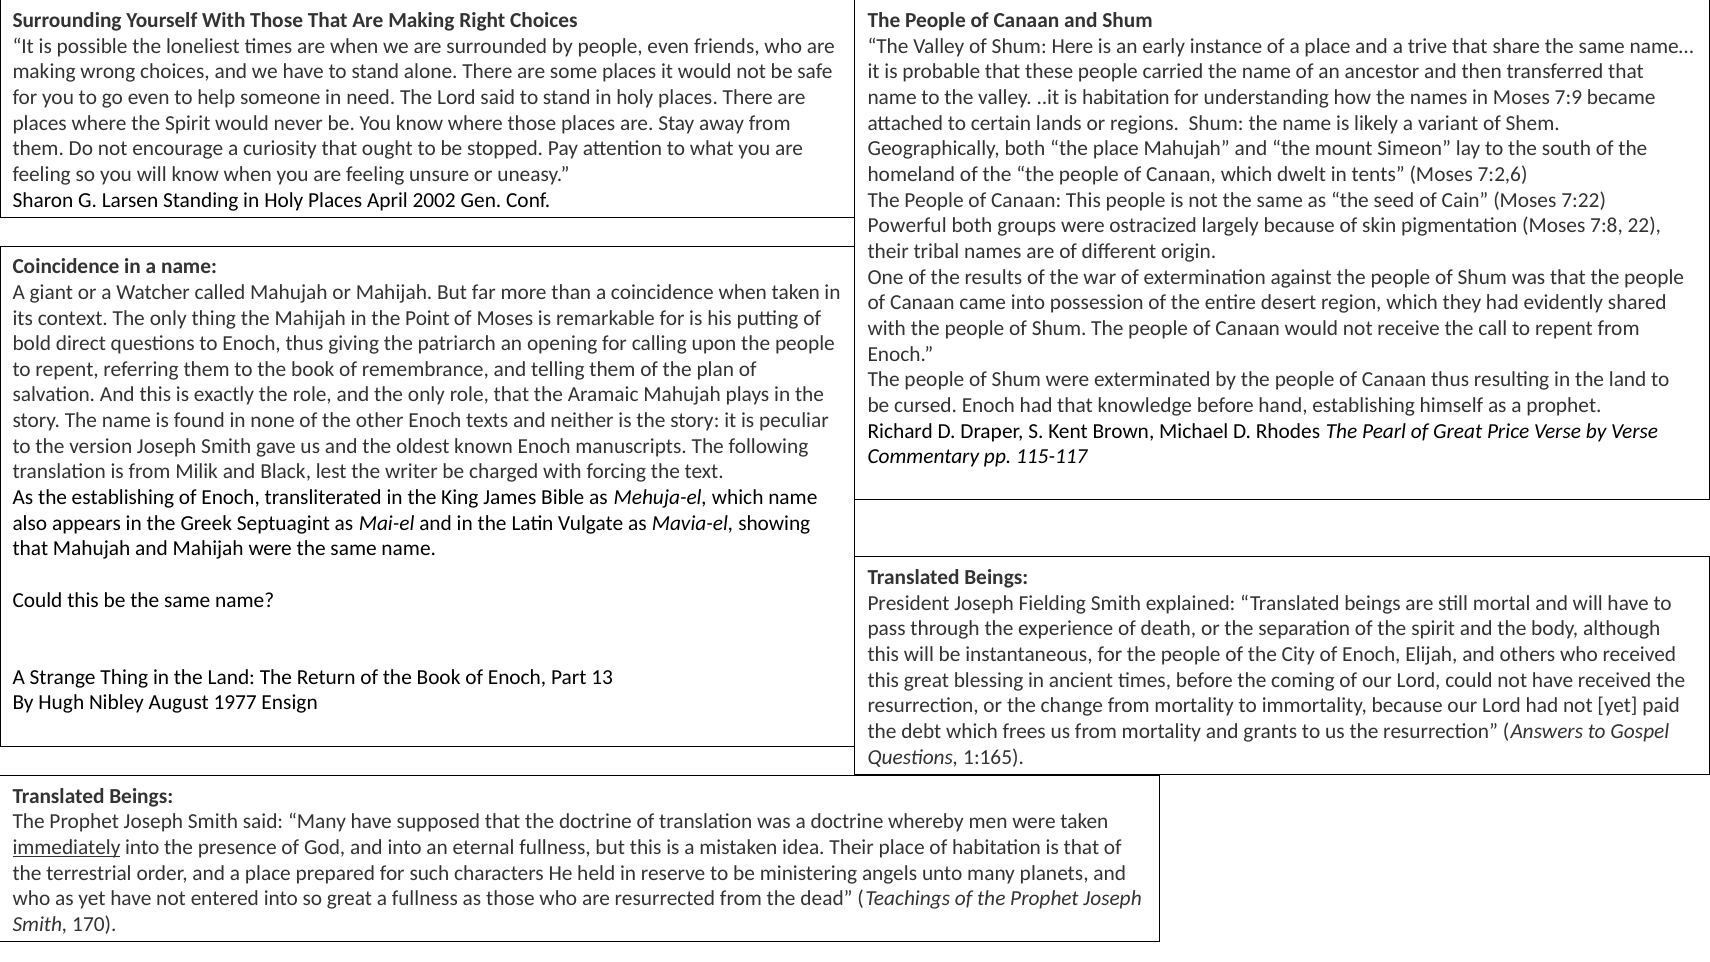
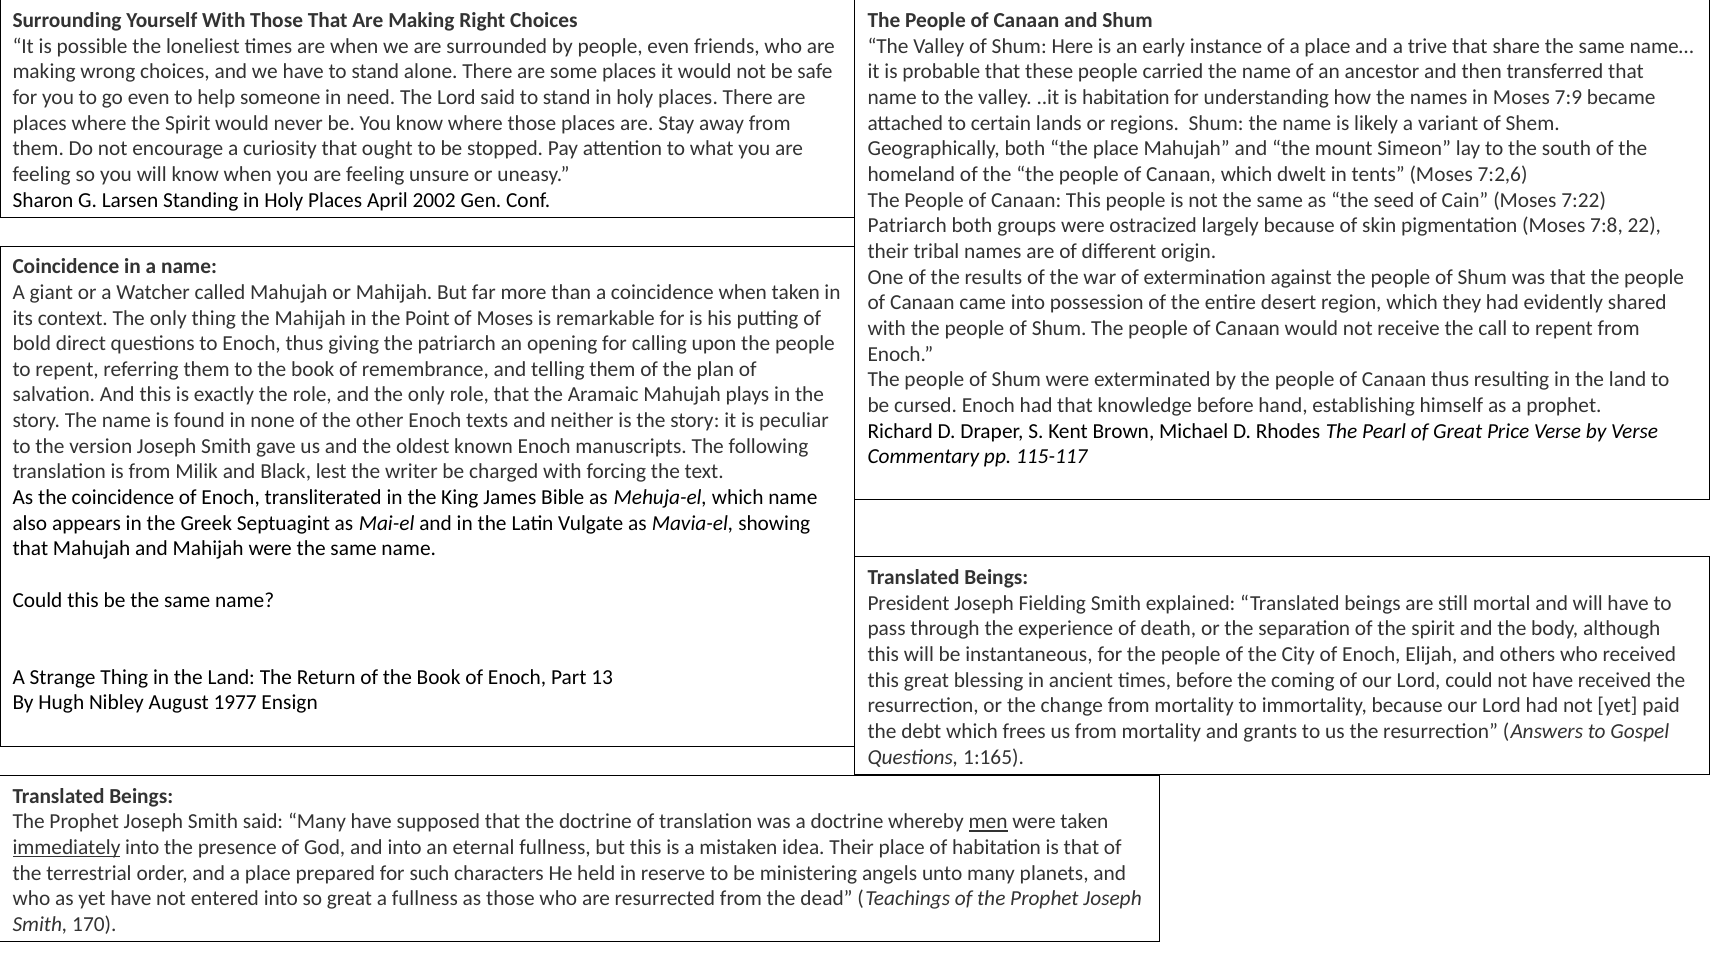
Powerful at (907, 226): Powerful -> Patriarch
the establishing: establishing -> coincidence
men underline: none -> present
